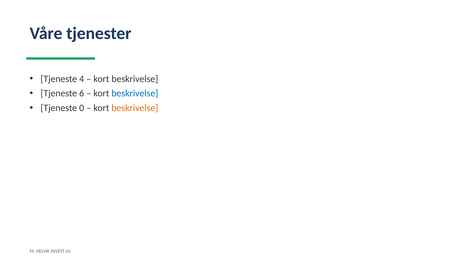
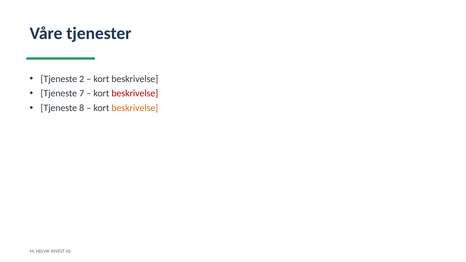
4: 4 -> 2
6: 6 -> 7
beskrivelse at (135, 93) colour: blue -> red
0: 0 -> 8
